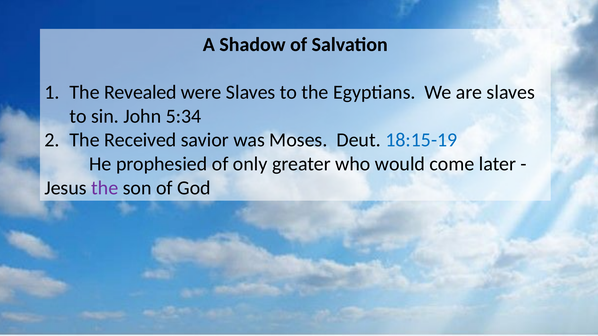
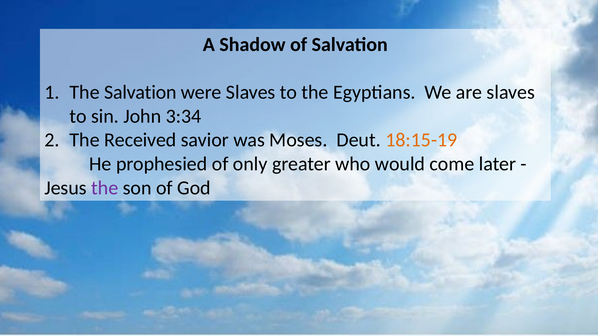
The Revealed: Revealed -> Salvation
5:34: 5:34 -> 3:34
18:15-19 colour: blue -> orange
